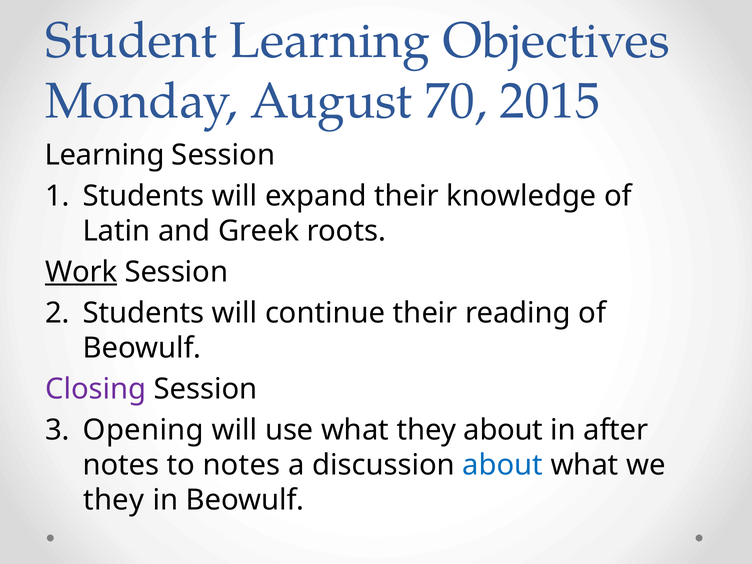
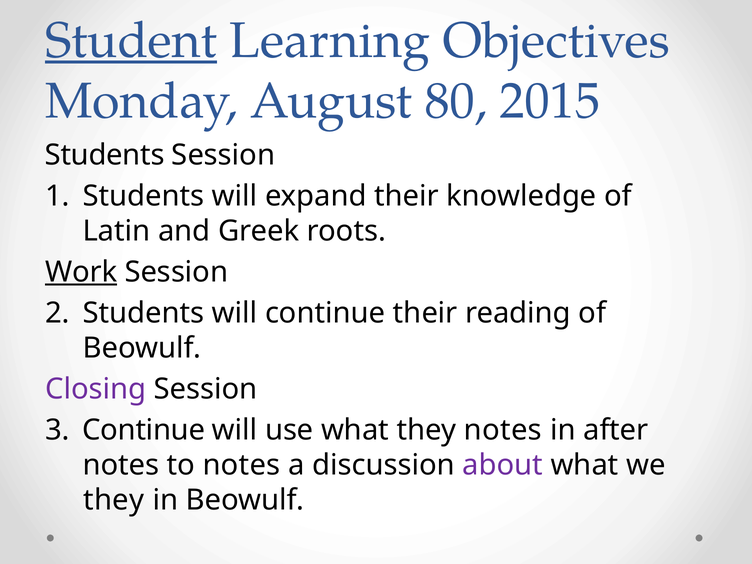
Student underline: none -> present
70: 70 -> 80
Learning at (105, 155): Learning -> Students
Opening at (143, 430): Opening -> Continue
they about: about -> notes
about at (503, 465) colour: blue -> purple
